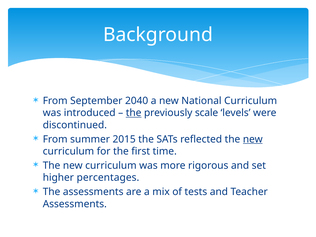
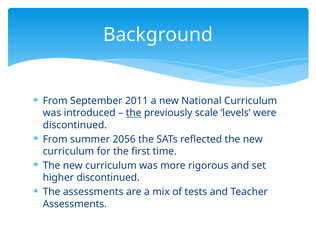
2040: 2040 -> 2011
2015: 2015 -> 2056
new at (253, 139) underline: present -> none
higher percentages: percentages -> discontinued
